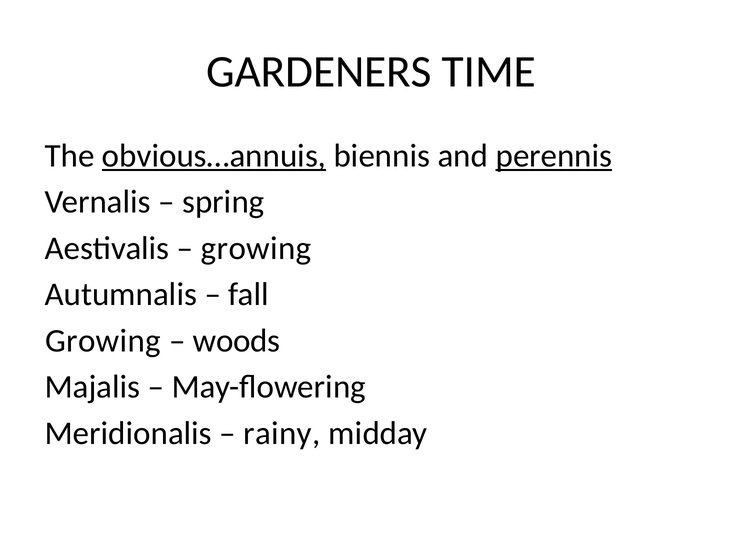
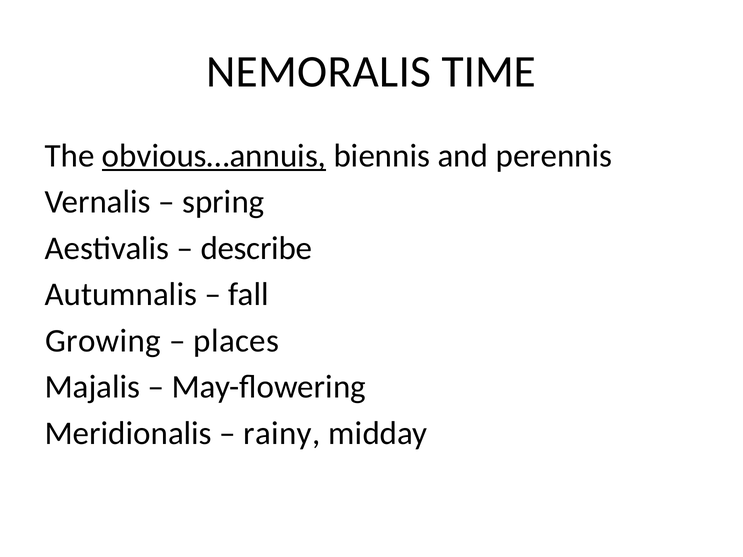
GARDENERS: GARDENERS -> NEMORALIS
perennis underline: present -> none
growing at (256, 248): growing -> describe
woods: woods -> places
